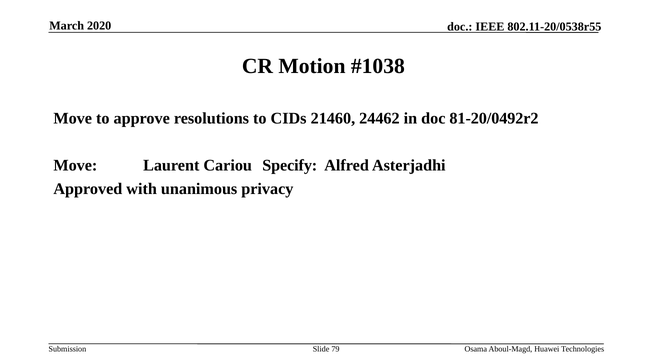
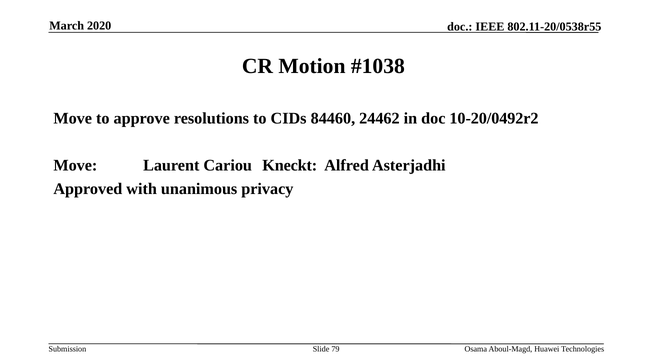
21460: 21460 -> 84460
81-20/0492r2: 81-20/0492r2 -> 10-20/0492r2
Specify: Specify -> Kneckt
